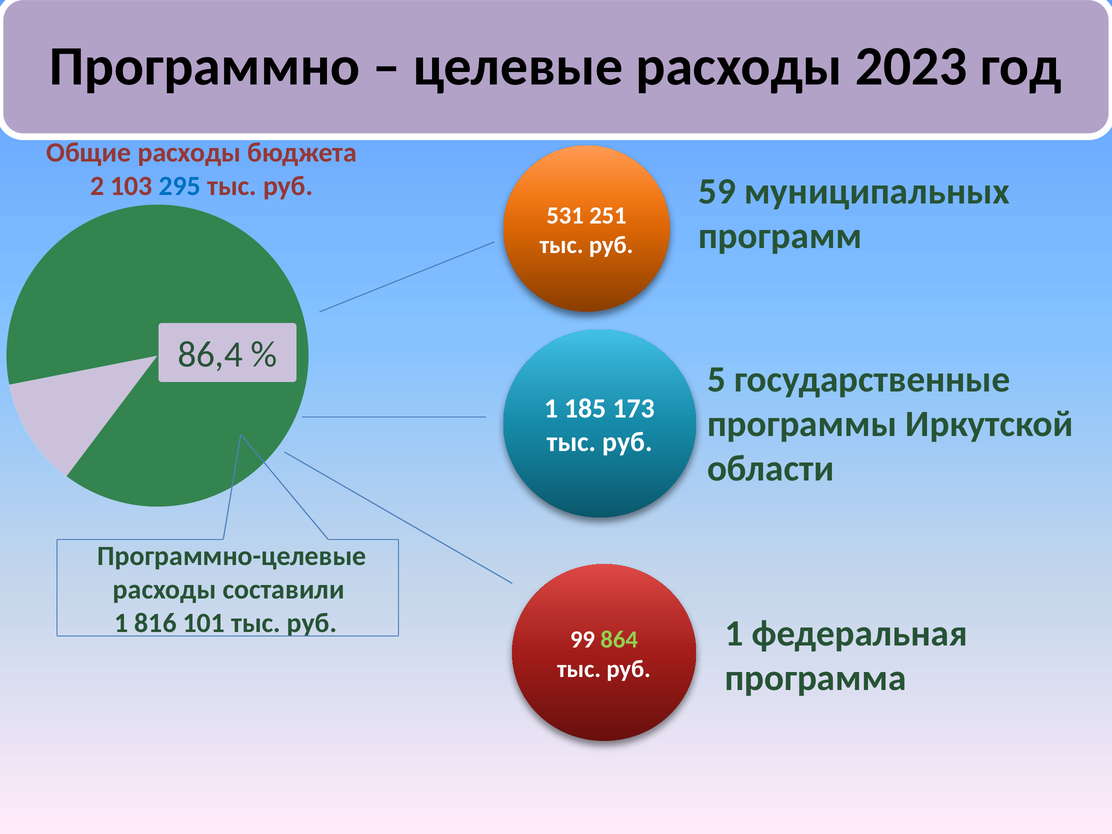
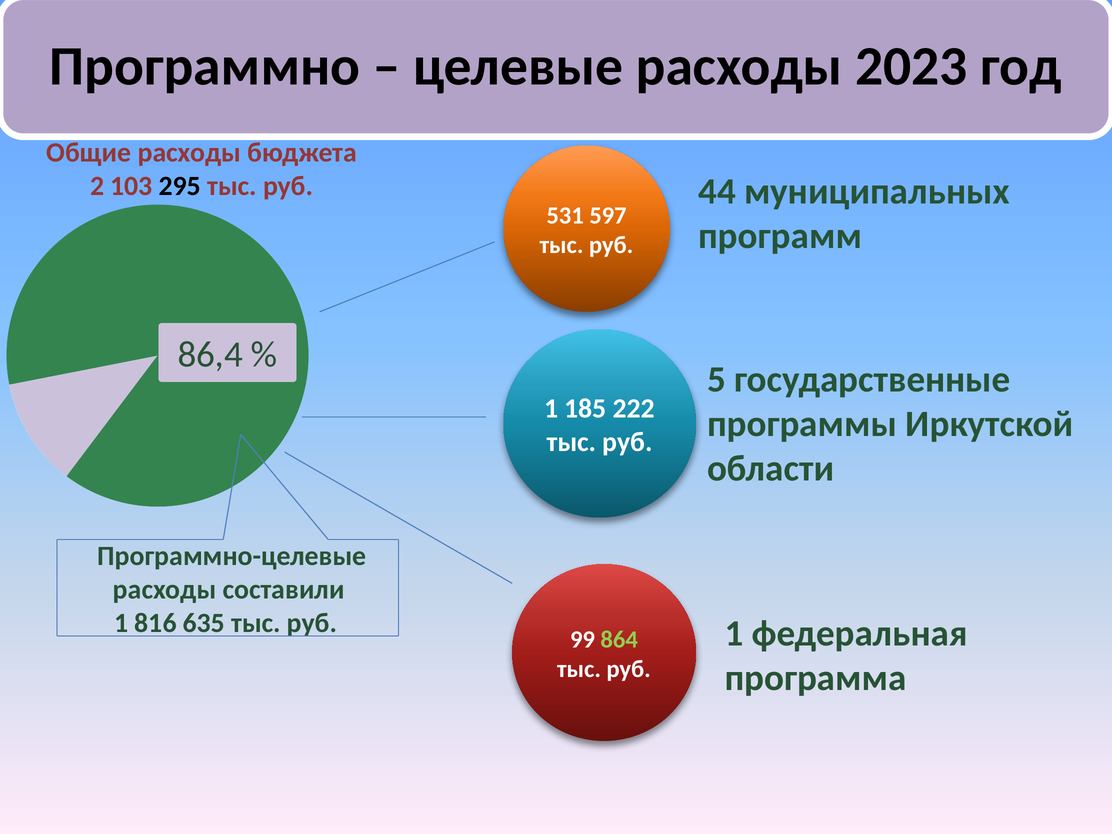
295 colour: blue -> black
59: 59 -> 44
251: 251 -> 597
173: 173 -> 222
101: 101 -> 635
